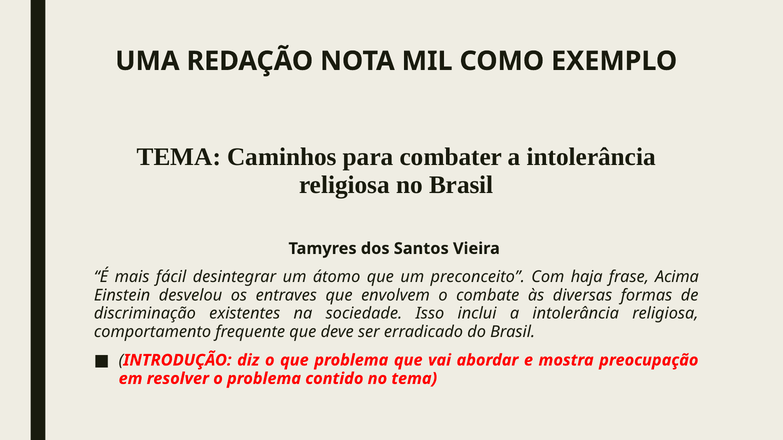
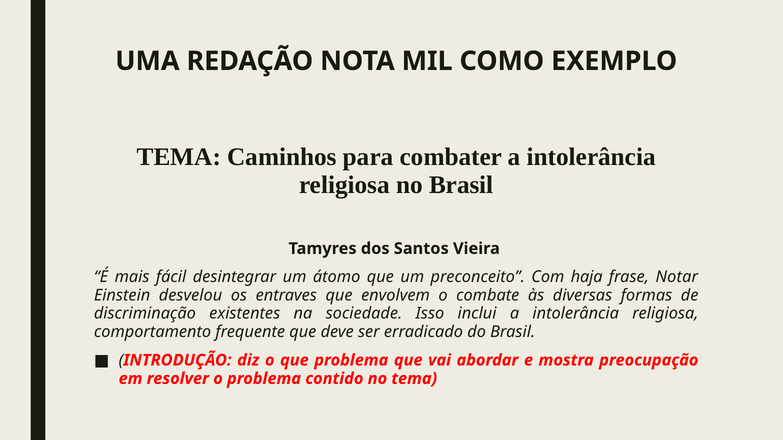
Acima: Acima -> Notar
